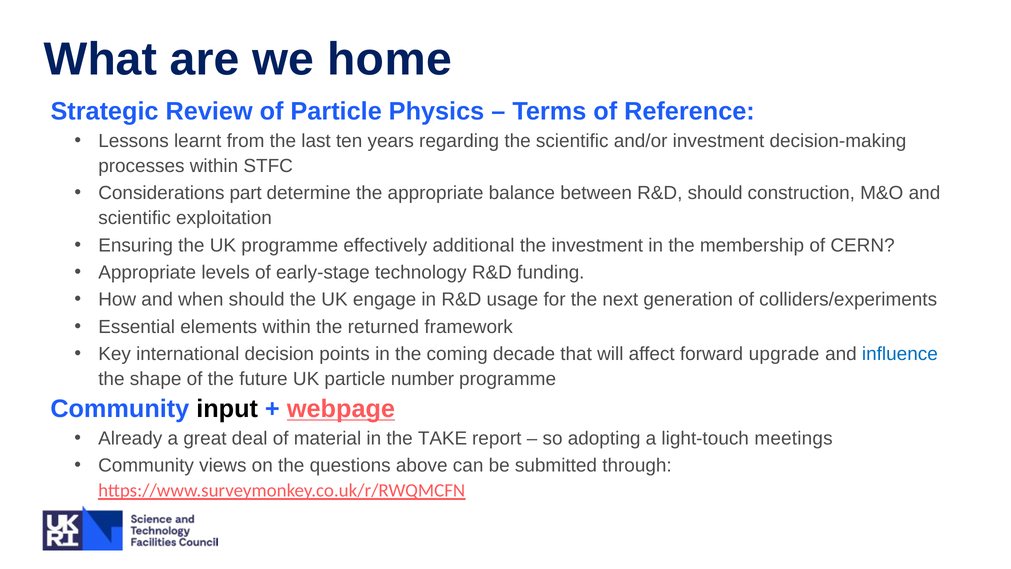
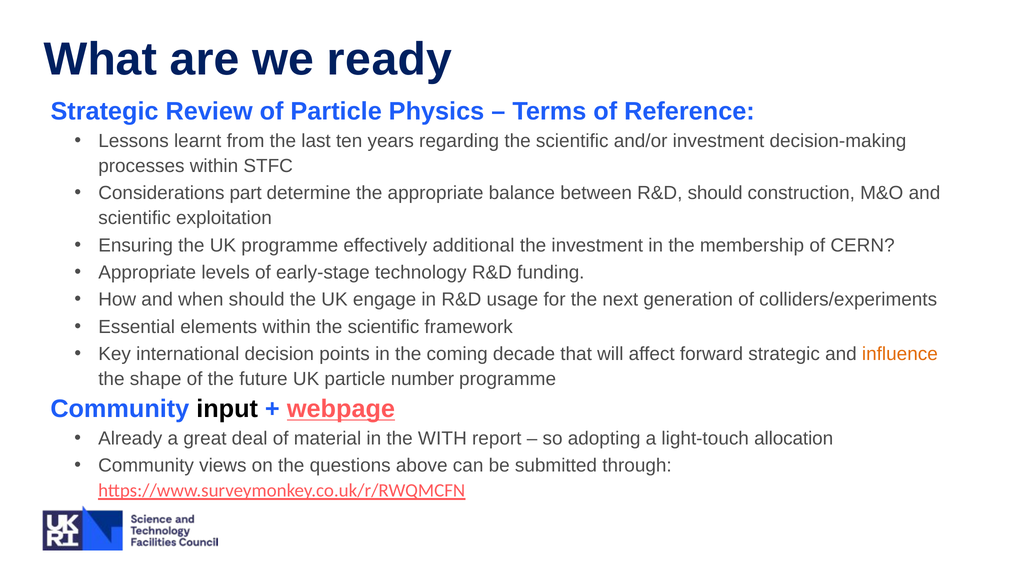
home: home -> ready
within the returned: returned -> scientific
forward upgrade: upgrade -> strategic
influence colour: blue -> orange
TAKE: TAKE -> WITH
meetings: meetings -> allocation
